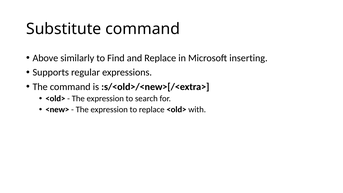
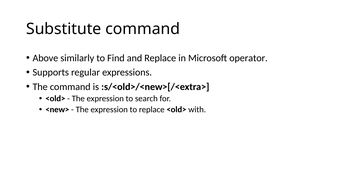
inserting: inserting -> operator
